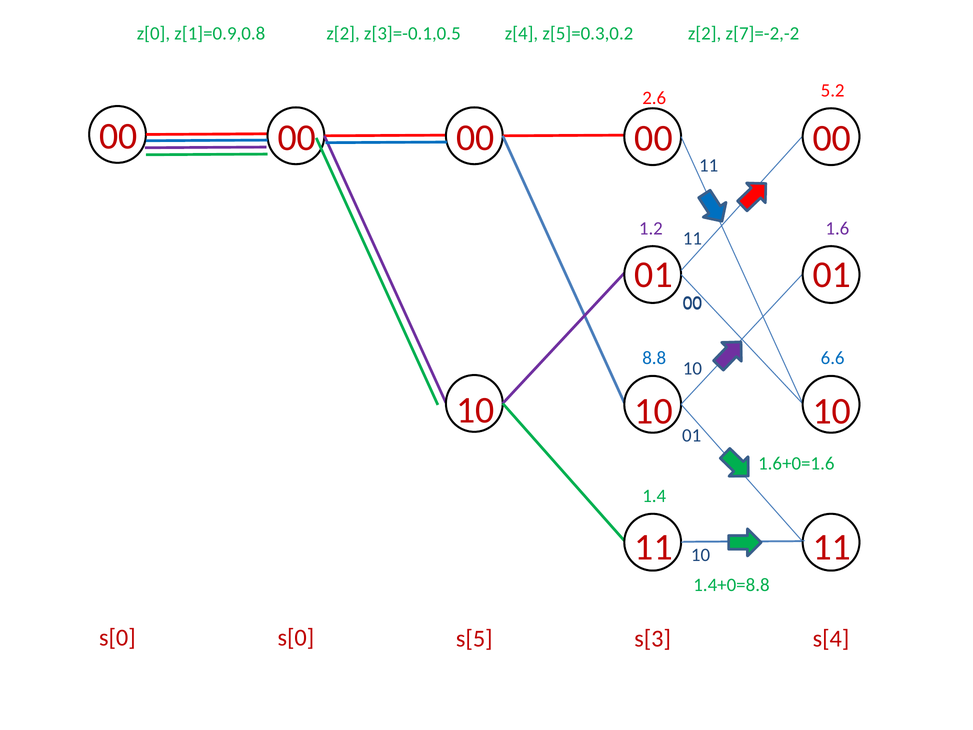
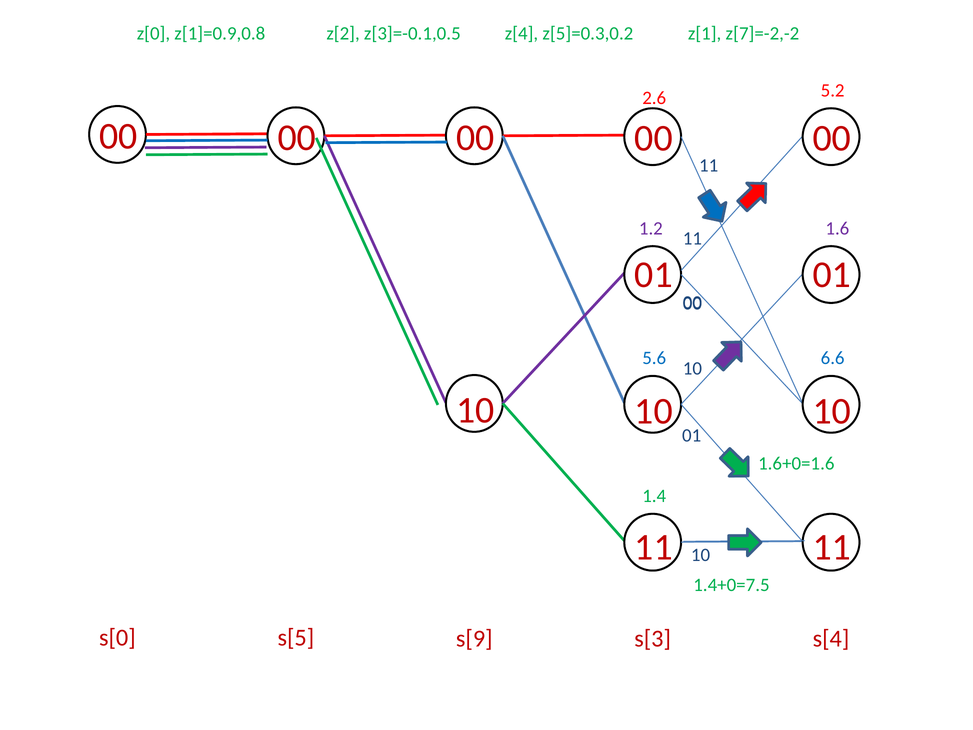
z[2 at (705, 34): z[2 -> z[1
8.8: 8.8 -> 5.6
1.4+0=8.8: 1.4+0=8.8 -> 1.4+0=7.5
s[0 s[0: s[0 -> s[5
s[5: s[5 -> s[9
